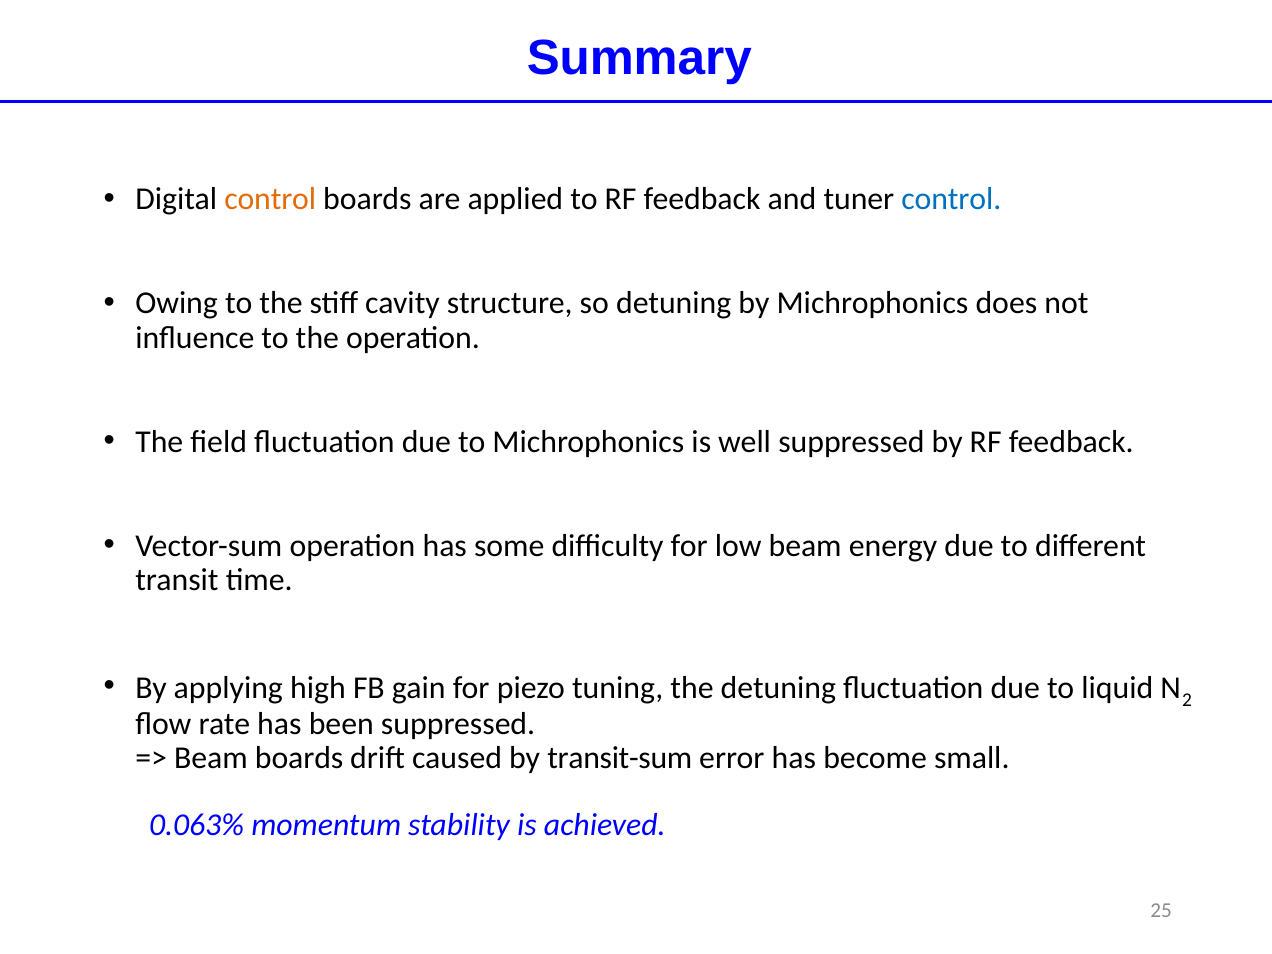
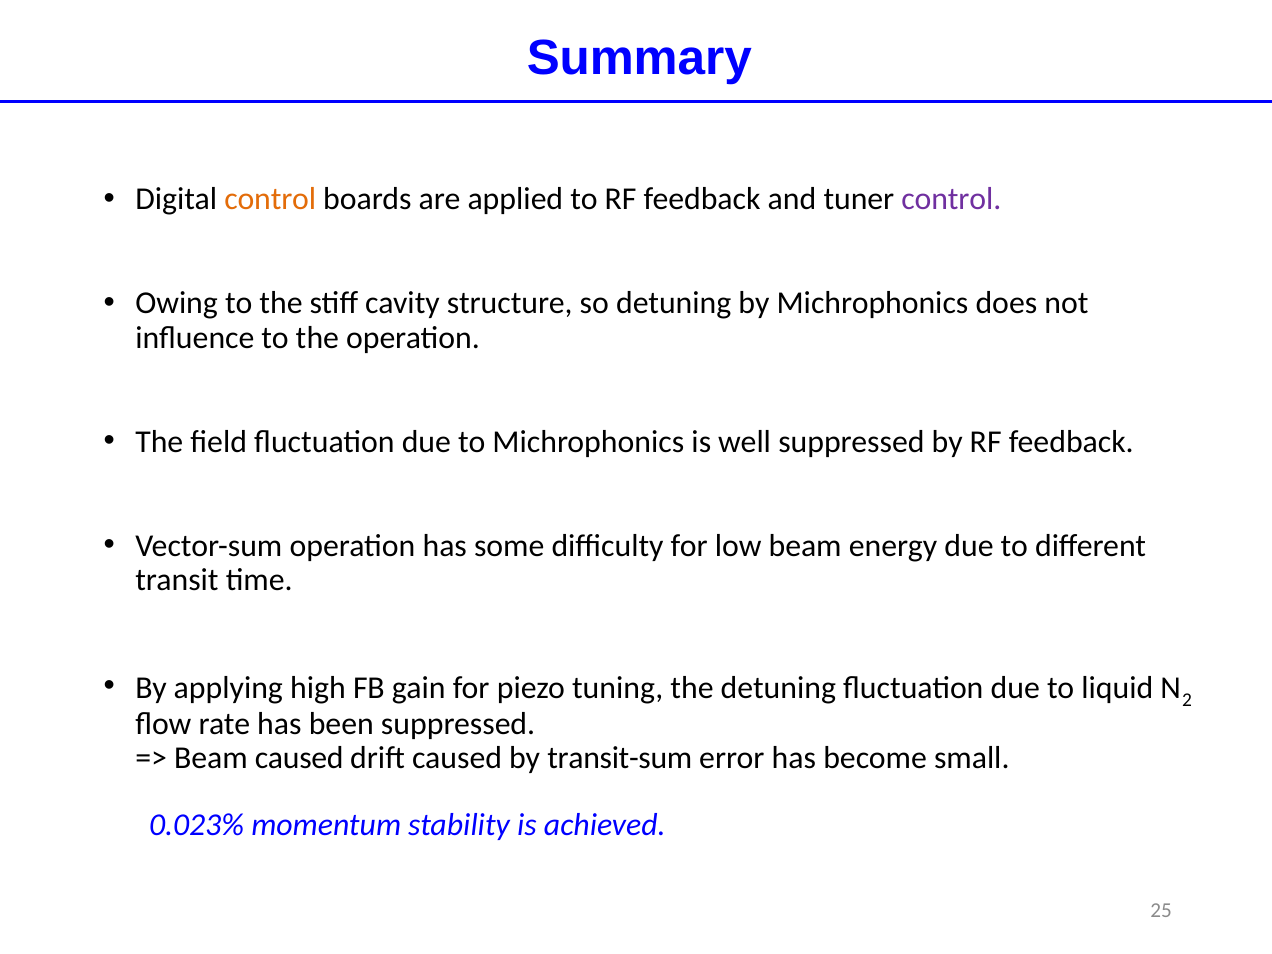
control at (951, 199) colour: blue -> purple
Beam boards: boards -> caused
0.063%: 0.063% -> 0.023%
